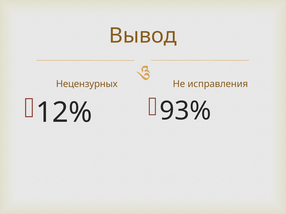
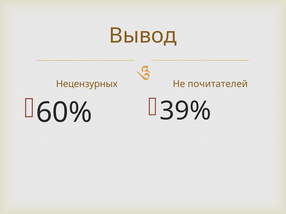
исправления: исправления -> почитателей
93%: 93% -> 39%
12%: 12% -> 60%
